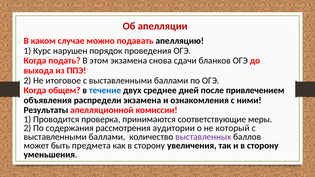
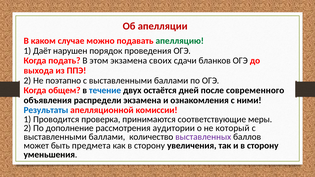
апелляцию colour: black -> green
Курс: Курс -> Даёт
снова: снова -> своих
итоговое: итоговое -> поэтапно
среднее: среднее -> остаётся
привлечением: привлечением -> современного
Результаты colour: black -> blue
содержания: содержания -> дополнение
